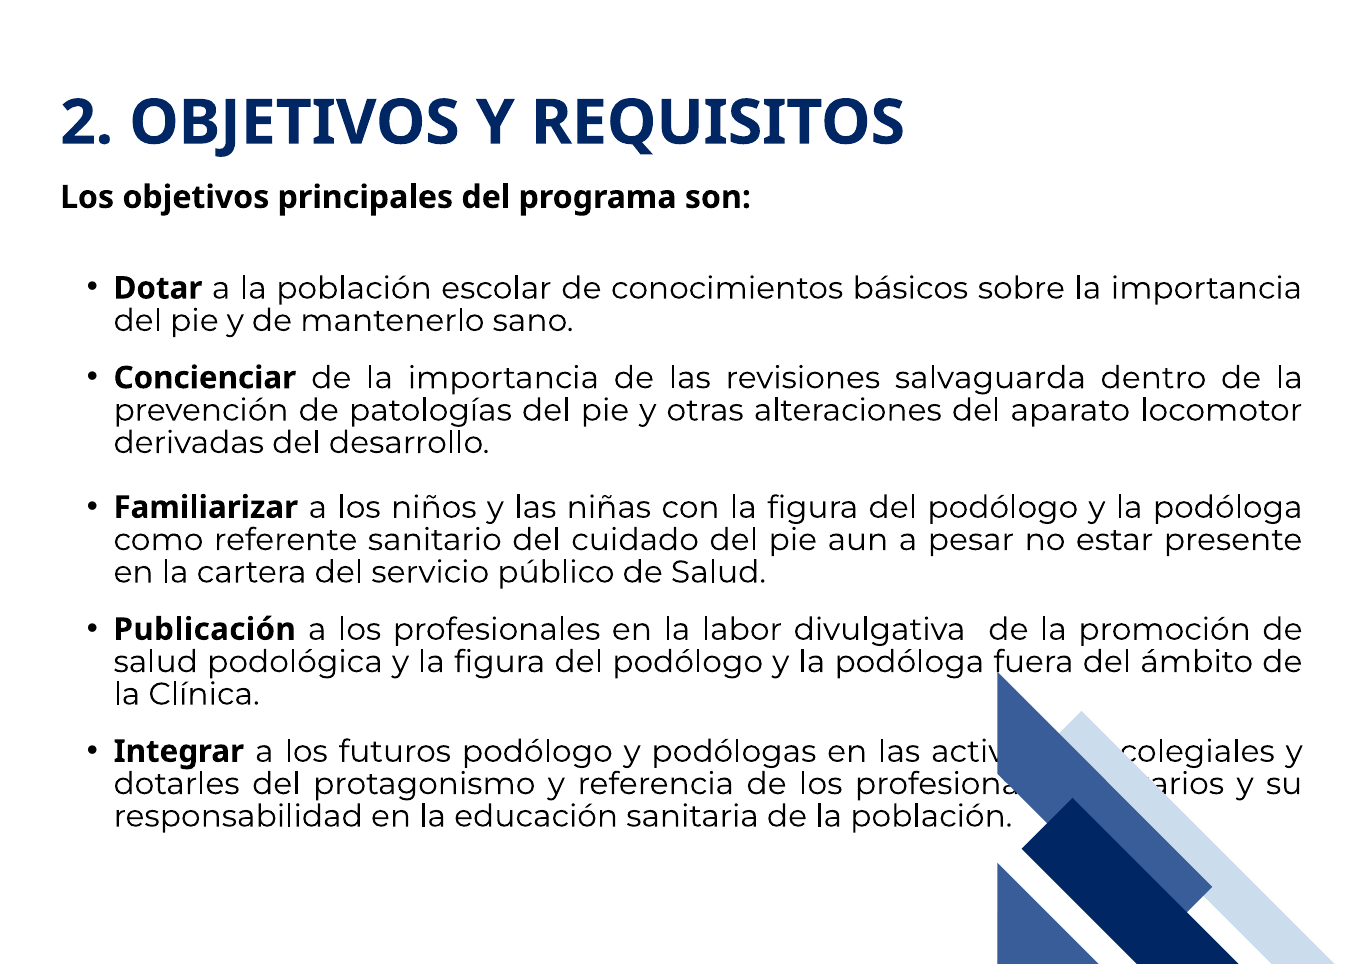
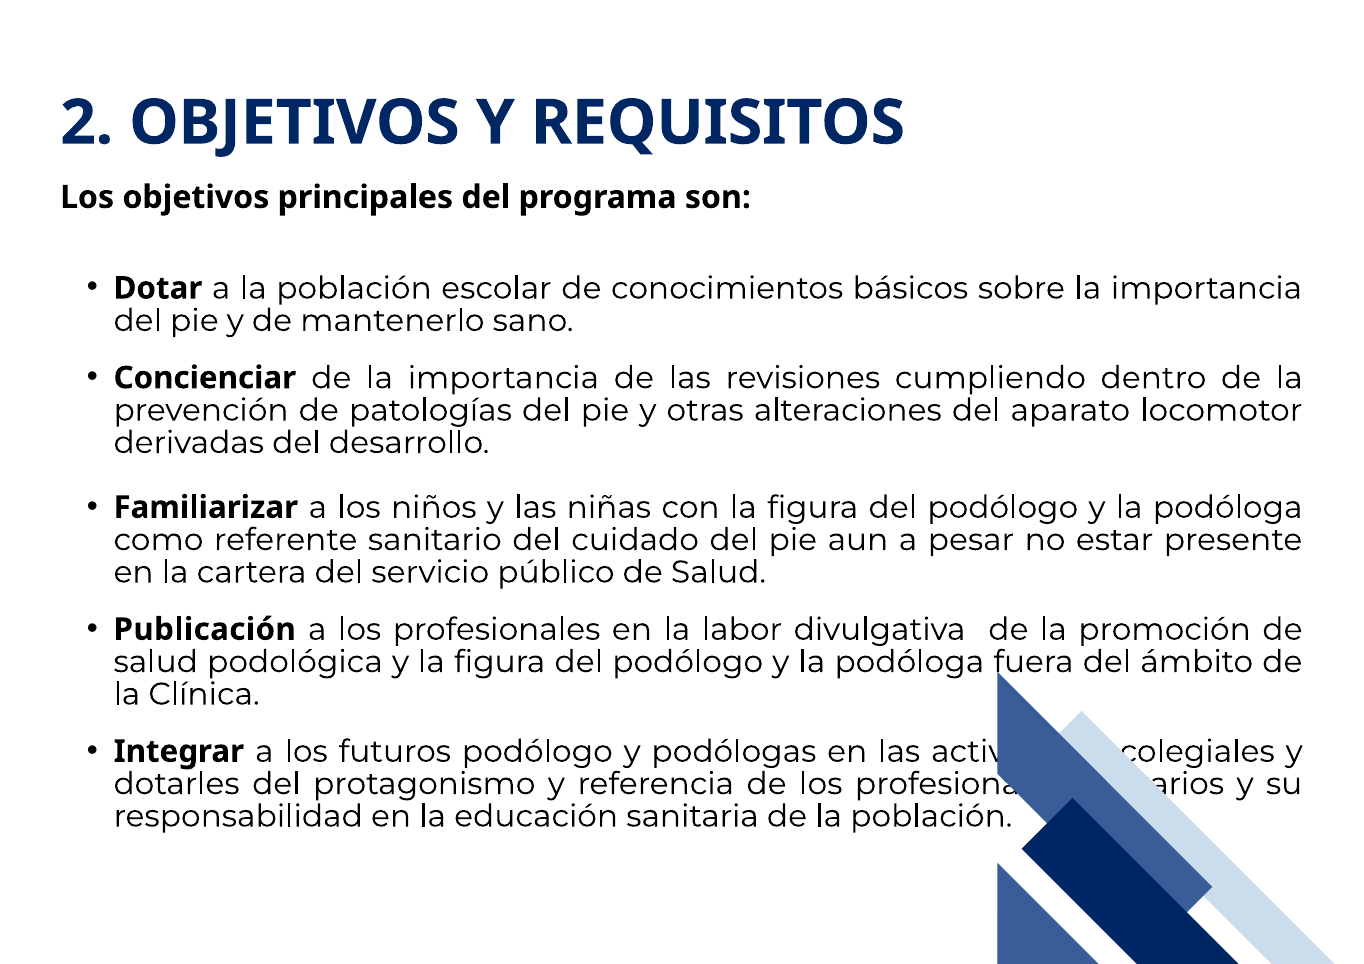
salvaguarda: salvaguarda -> cumpliendo
